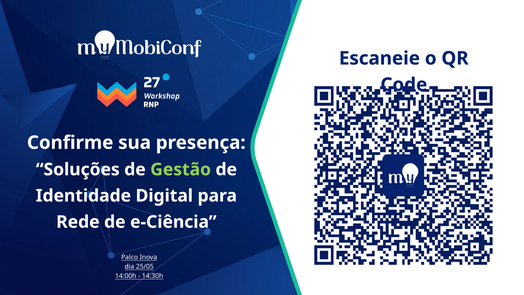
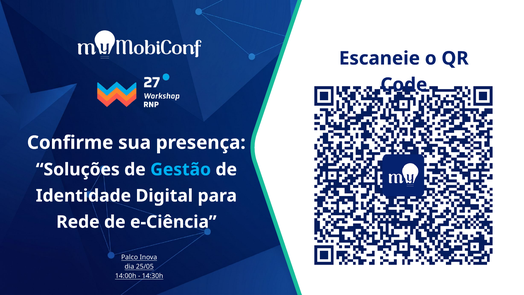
Gestão colour: light green -> light blue
